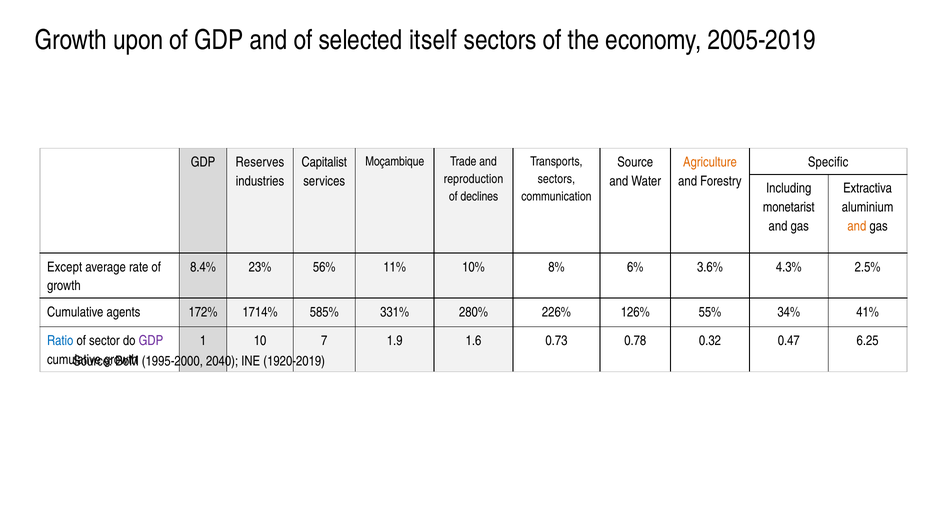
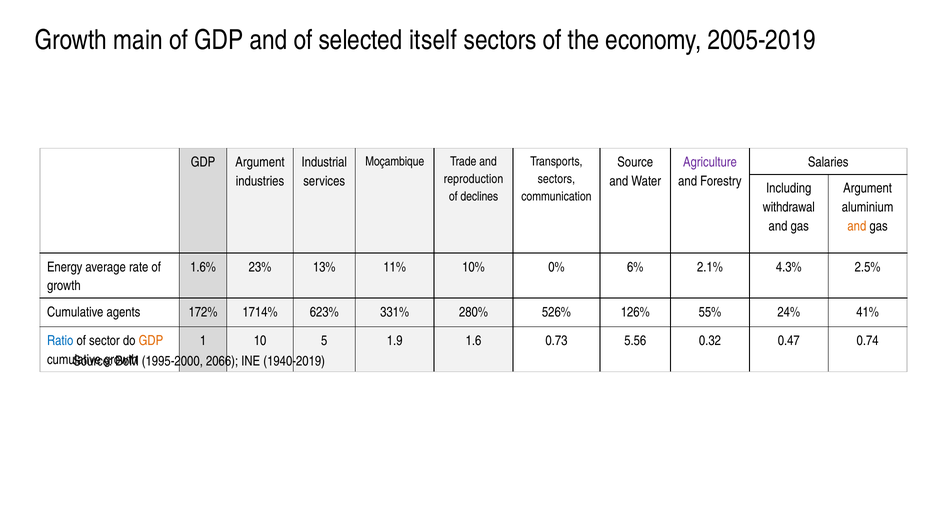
upon: upon -> main
GDP Reserves: Reserves -> Argument
Capitalist: Capitalist -> Industrial
Agriculture colour: orange -> purple
Specific: Specific -> Salaries
Extractiva at (868, 188): Extractiva -> Argument
monetarist: monetarist -> withdrawal
Except: Except -> Energy
8.4%: 8.4% -> 1.6%
56%: 56% -> 13%
8%: 8% -> 0%
3.6%: 3.6% -> 2.1%
585%: 585% -> 623%
226%: 226% -> 526%
34%: 34% -> 24%
GDP at (151, 340) colour: purple -> orange
7: 7 -> 5
0.78: 0.78 -> 5.56
6.25: 6.25 -> 0.74
2040: 2040 -> 2066
1920-2019: 1920-2019 -> 1940-2019
